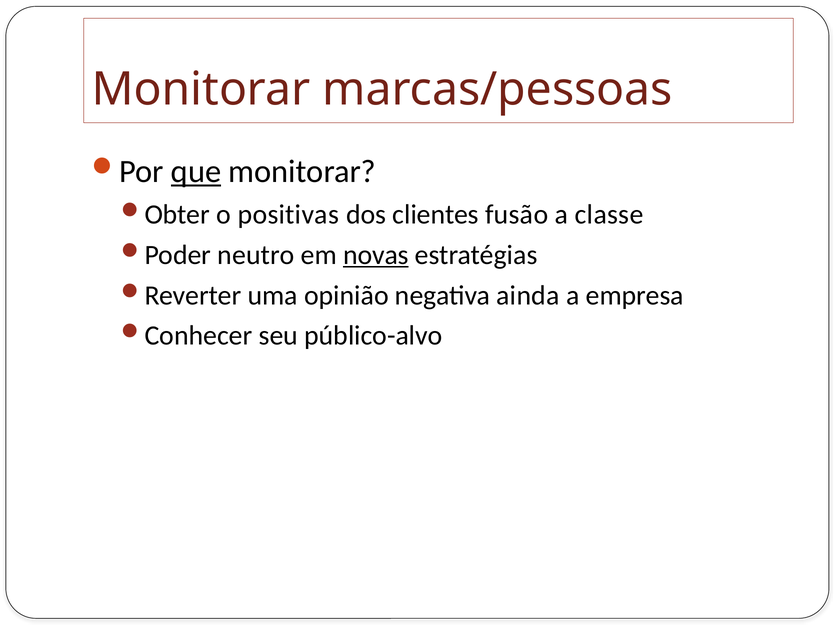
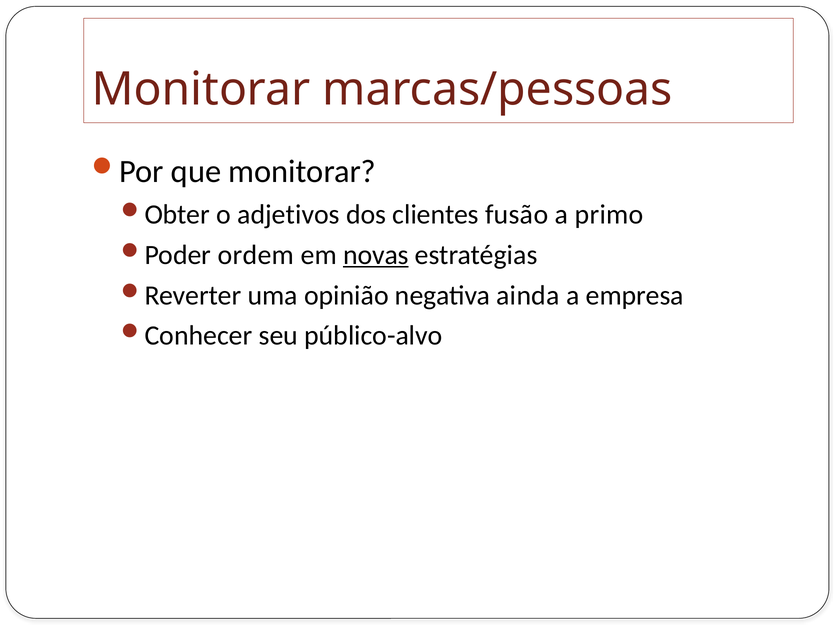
que underline: present -> none
positivas: positivas -> adjetivos
classe: classe -> primo
neutro: neutro -> ordem
